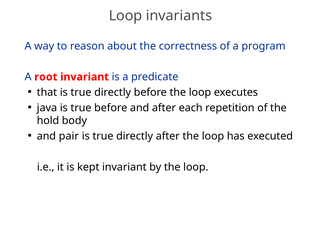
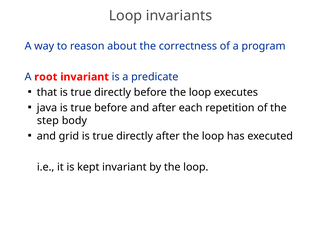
hold: hold -> step
pair: pair -> grid
